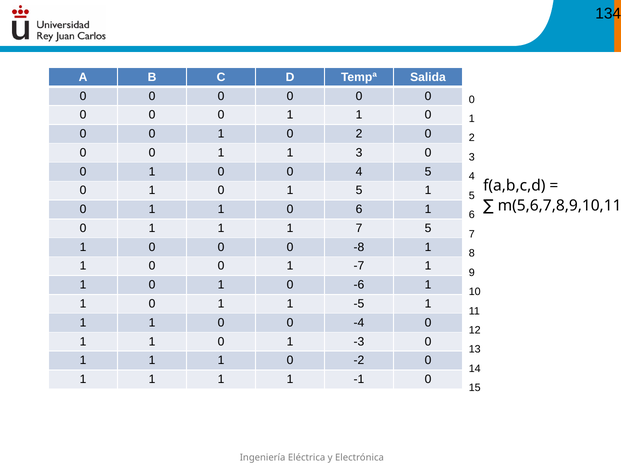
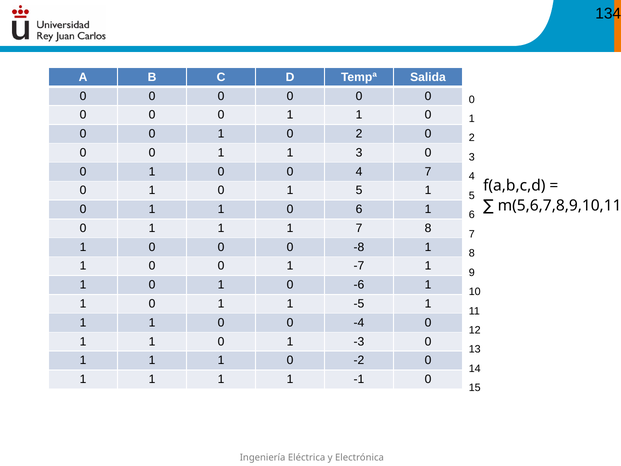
5 at (428, 171): 5 -> 7
5 at (428, 228): 5 -> 8
